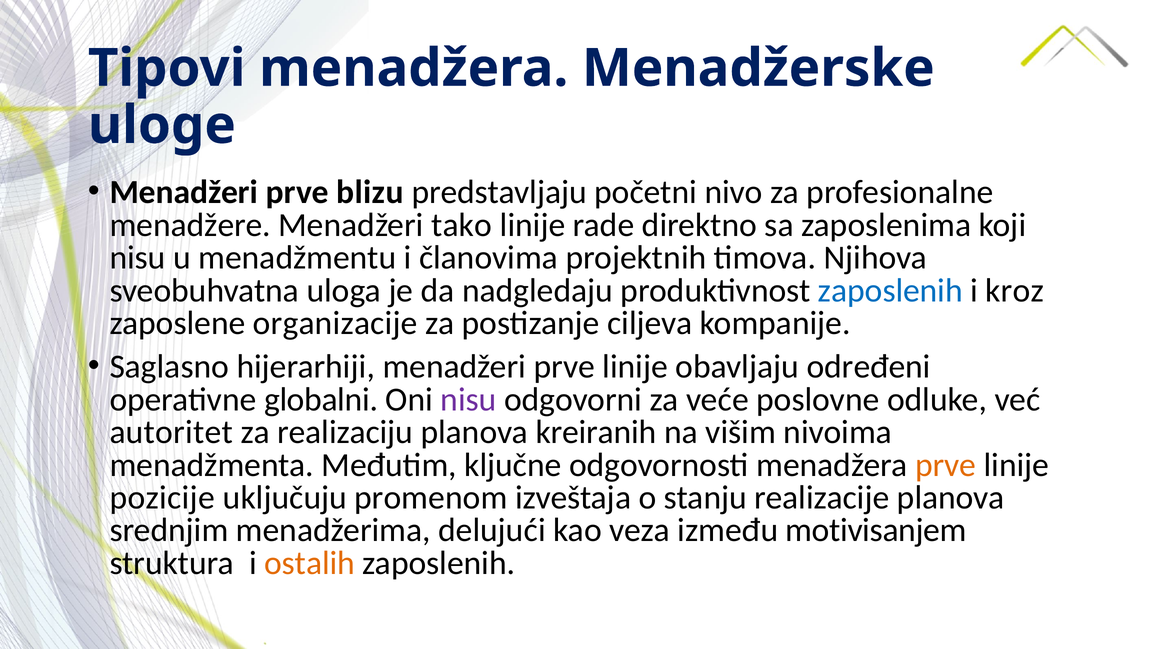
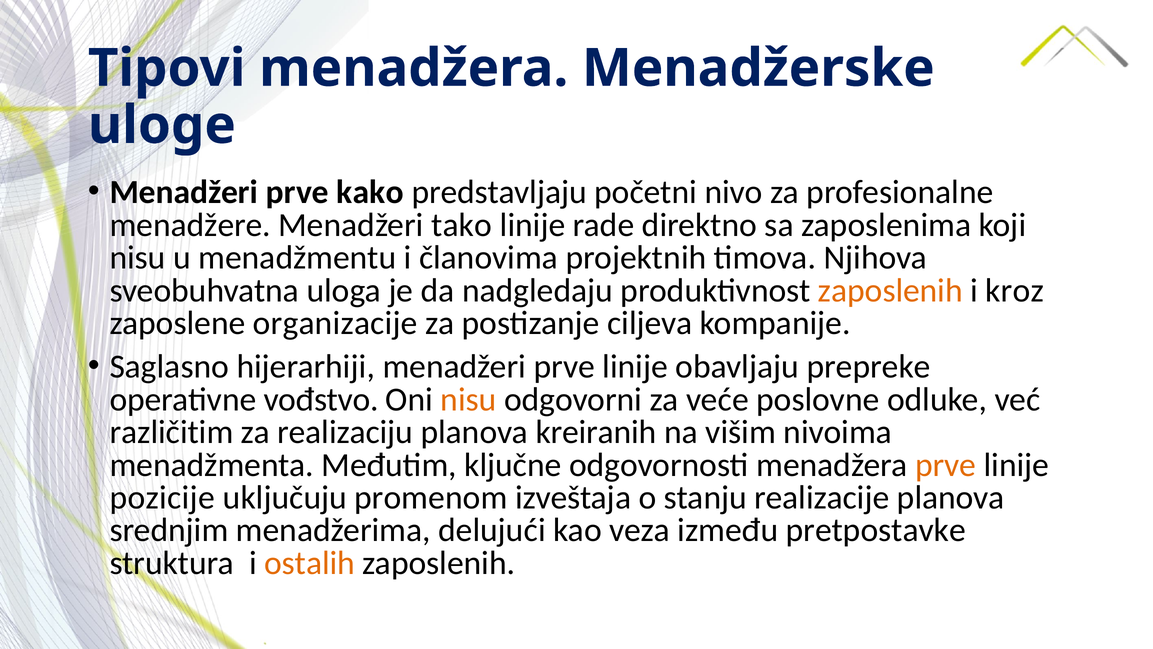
blizu: blizu -> kako
zaposlenih at (890, 290) colour: blue -> orange
određeni: određeni -> prepreke
globalni: globalni -> vođstvo
nisu at (468, 399) colour: purple -> orange
autoritet: autoritet -> različitim
motivisanjem: motivisanjem -> pretpostavke
